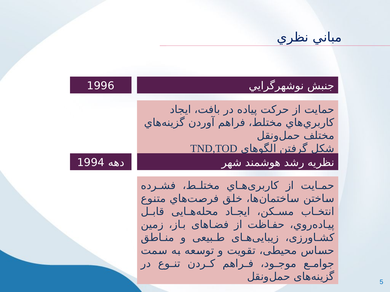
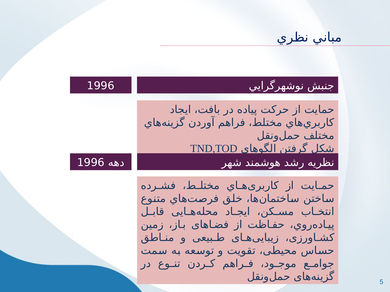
1994 at (91, 163): 1994 -> 1996
